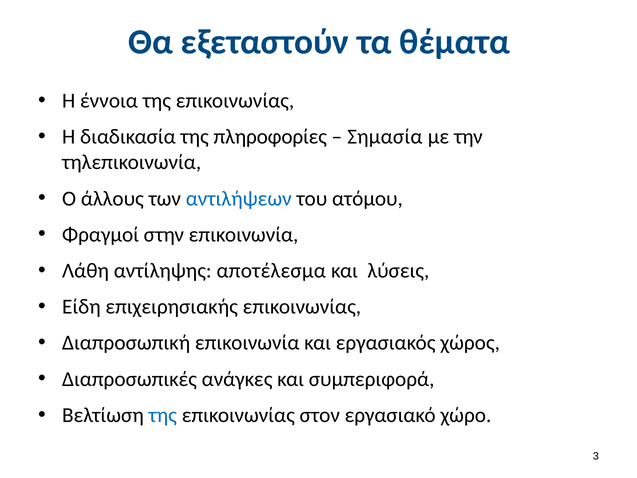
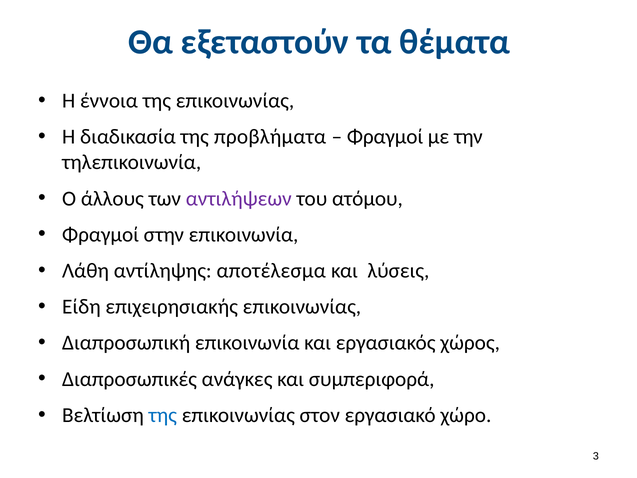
πληροφορίες: πληροφορίες -> προβλήματα
Σημασία at (385, 137): Σημασία -> Φραγμοί
αντιλήψεων colour: blue -> purple
